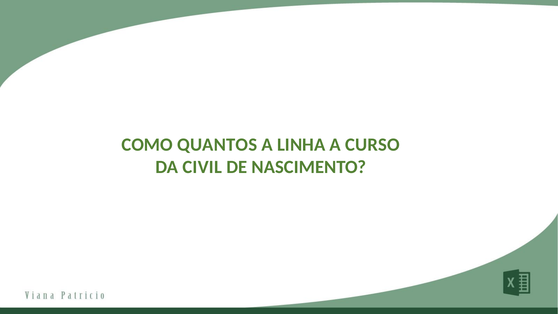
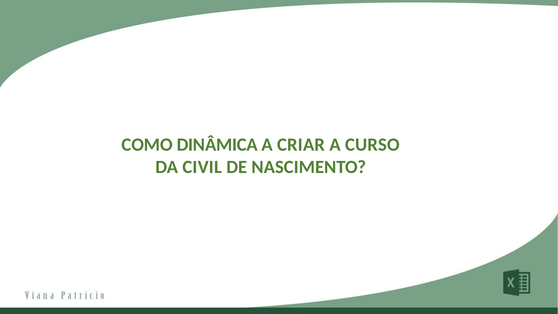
QUANTOS: QUANTOS -> DINÂMICA
LINHA: LINHA -> CRIAR
